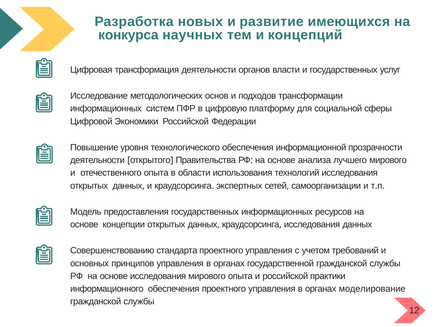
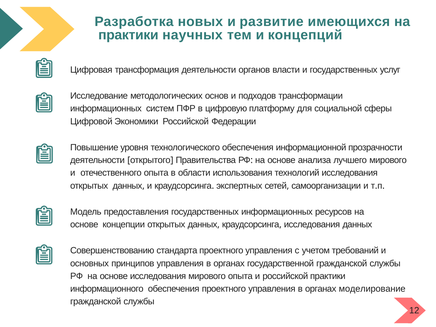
конкурса at (128, 35): конкурса -> практики
